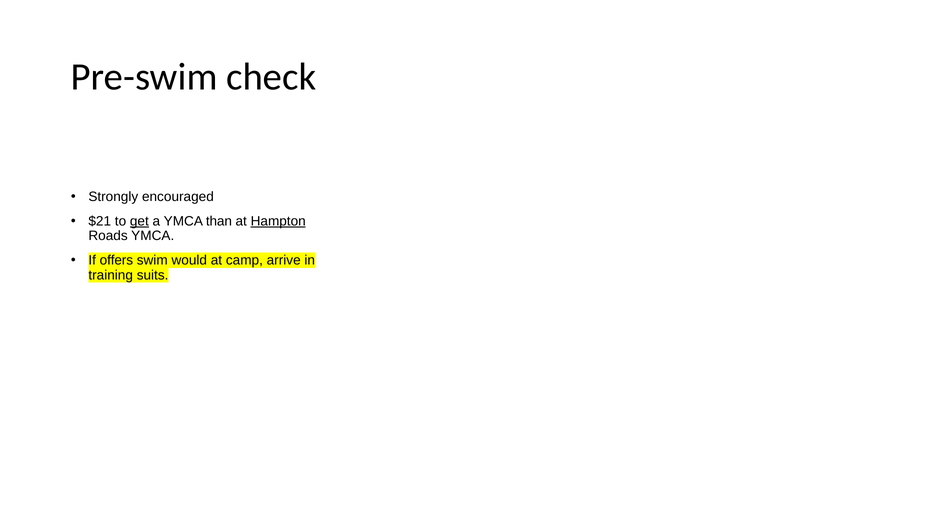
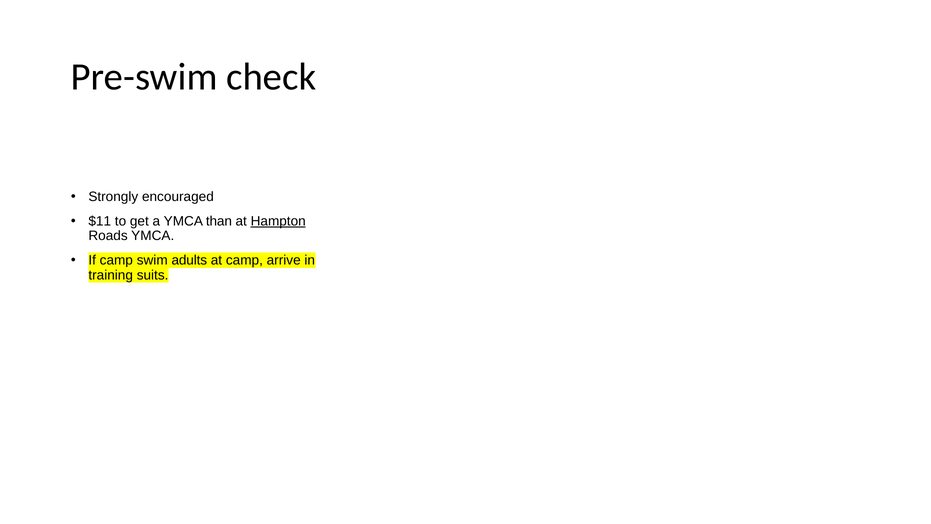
$21: $21 -> $11
get underline: present -> none
If offers: offers -> camp
would: would -> adults
